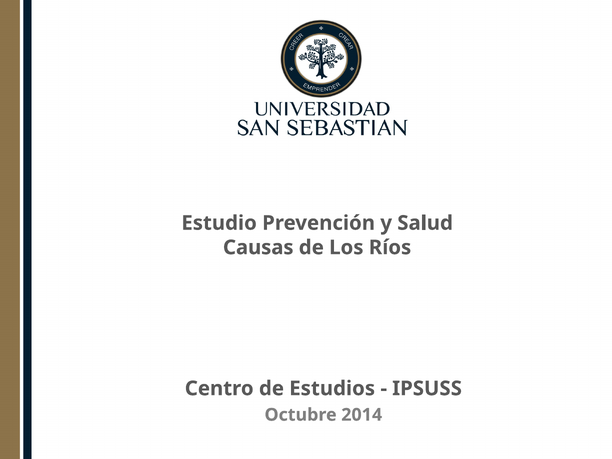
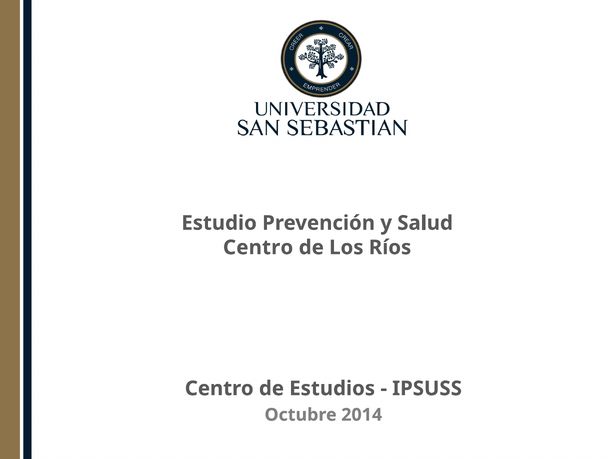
Causas at (258, 248): Causas -> Centro
